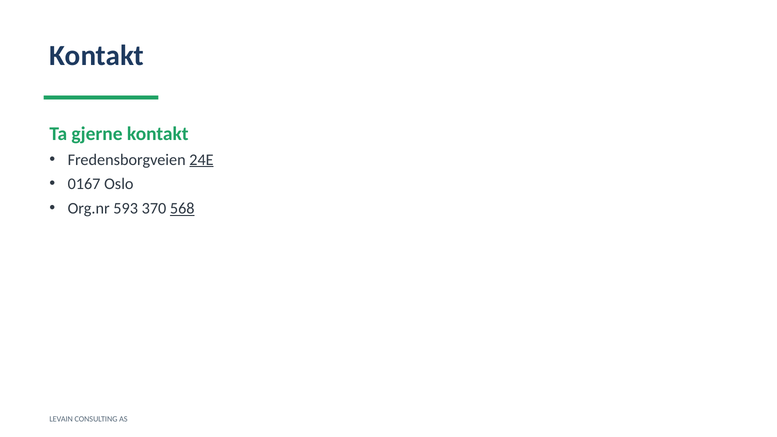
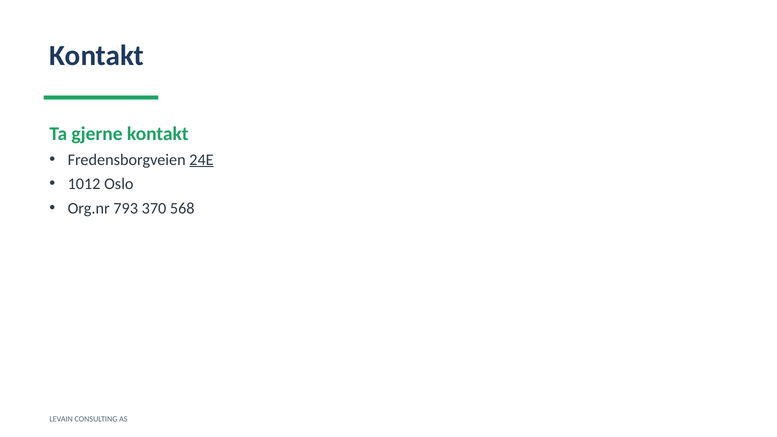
0167: 0167 -> 1012
593: 593 -> 793
568 underline: present -> none
